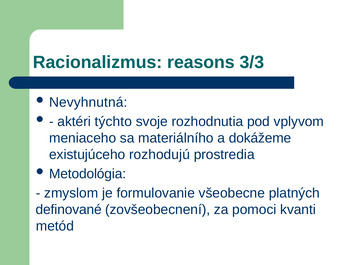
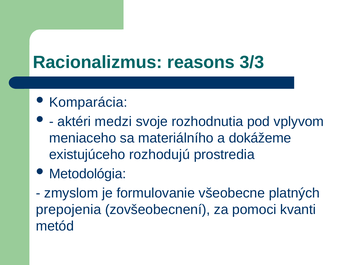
Nevyhnutná: Nevyhnutná -> Komparácia
týchto: týchto -> medzi
definované: definované -> prepojenia
